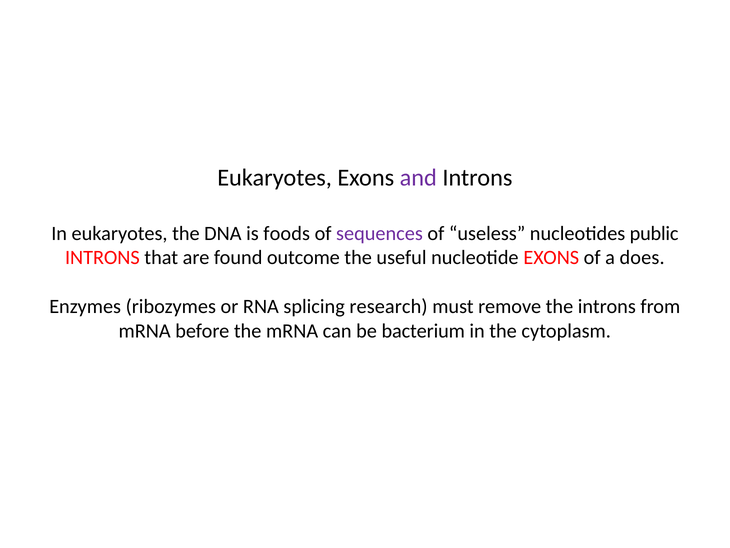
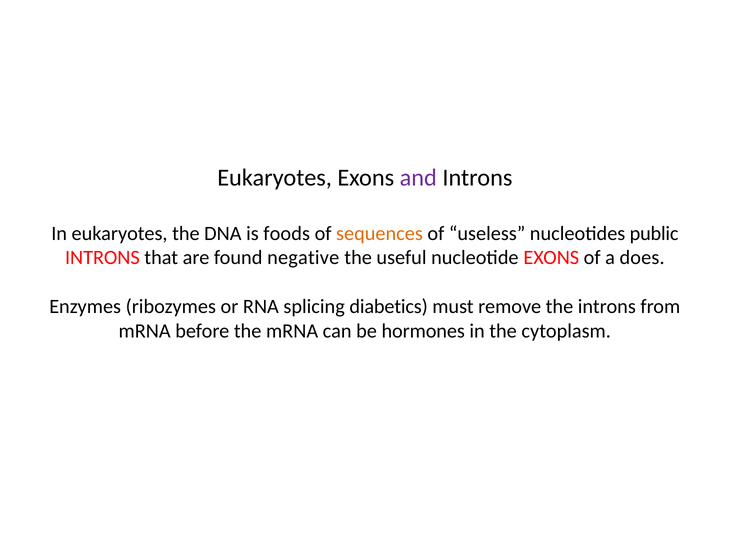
sequences colour: purple -> orange
outcome: outcome -> negative
research: research -> diabetics
bacterium: bacterium -> hormones
